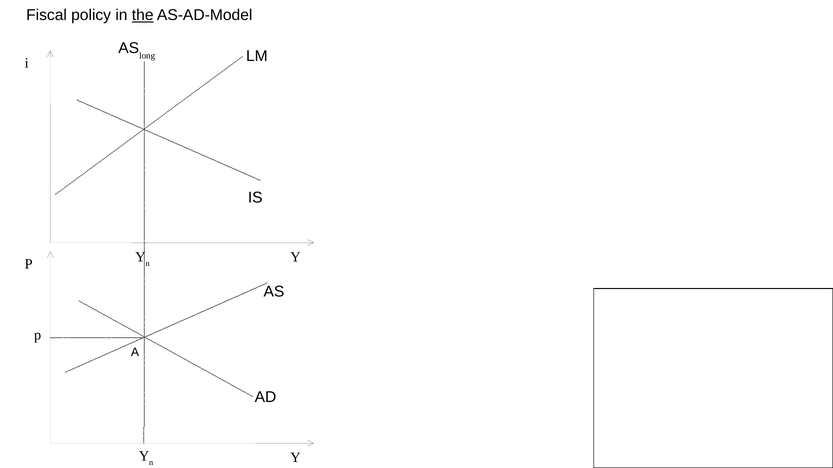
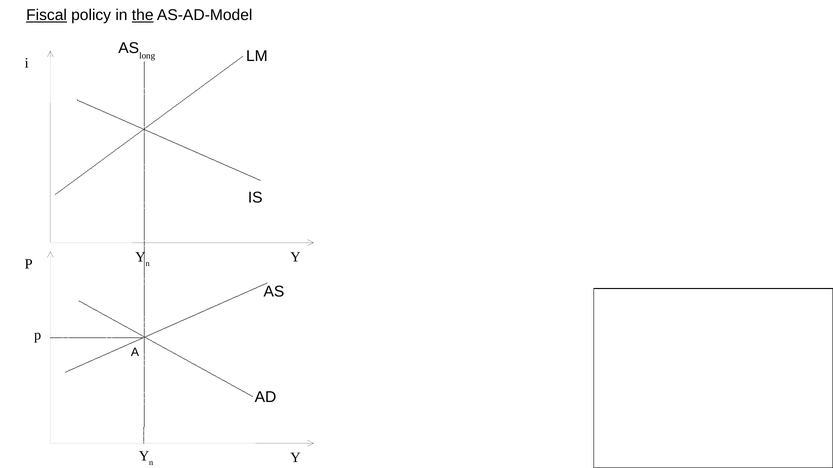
Fiscal underline: none -> present
